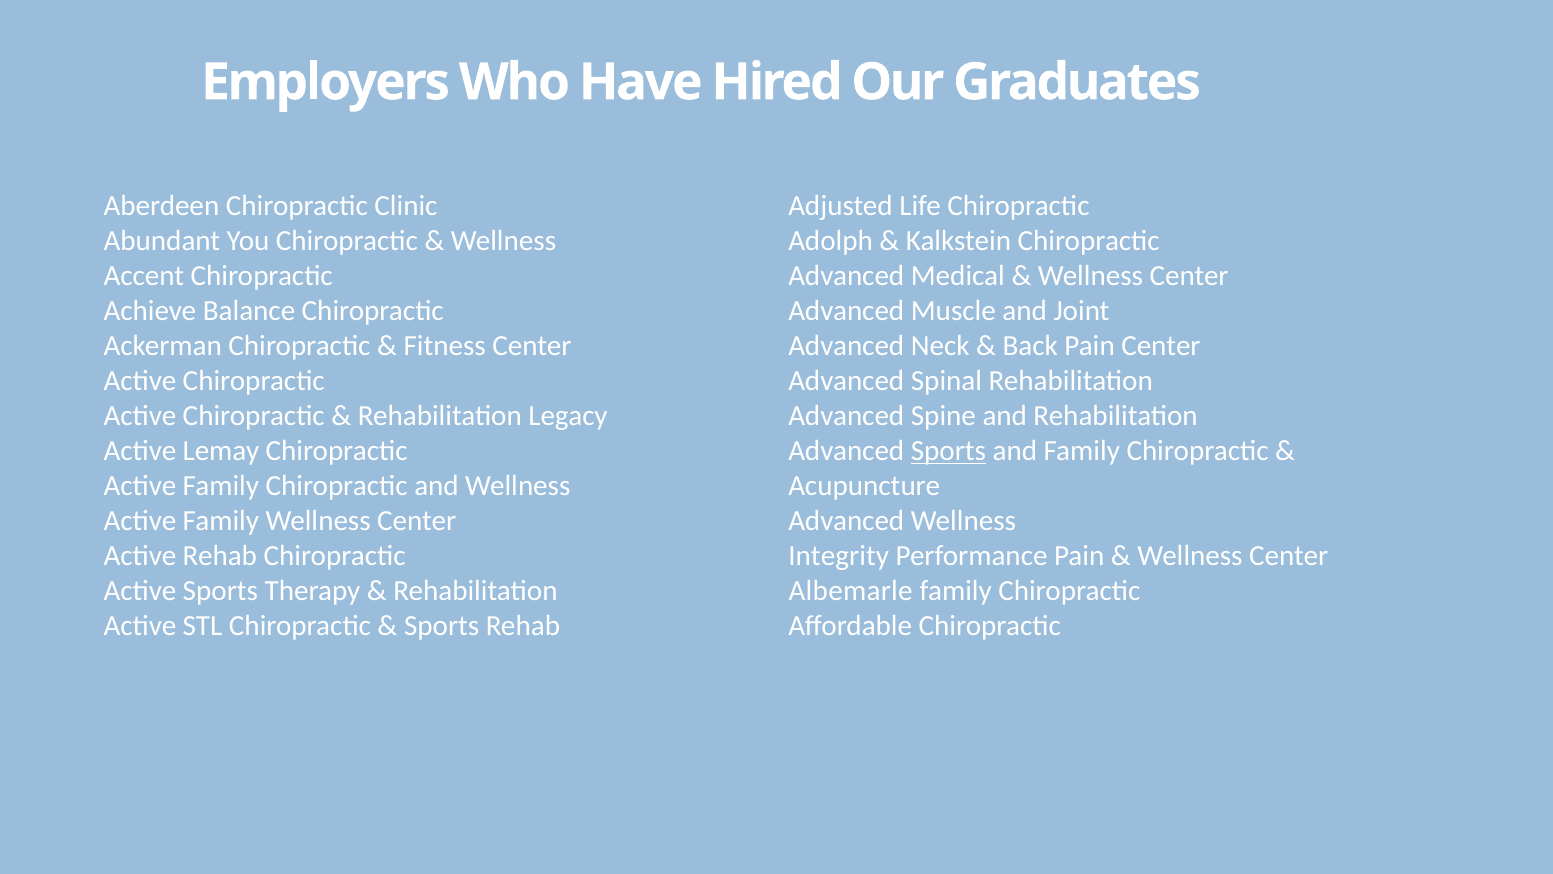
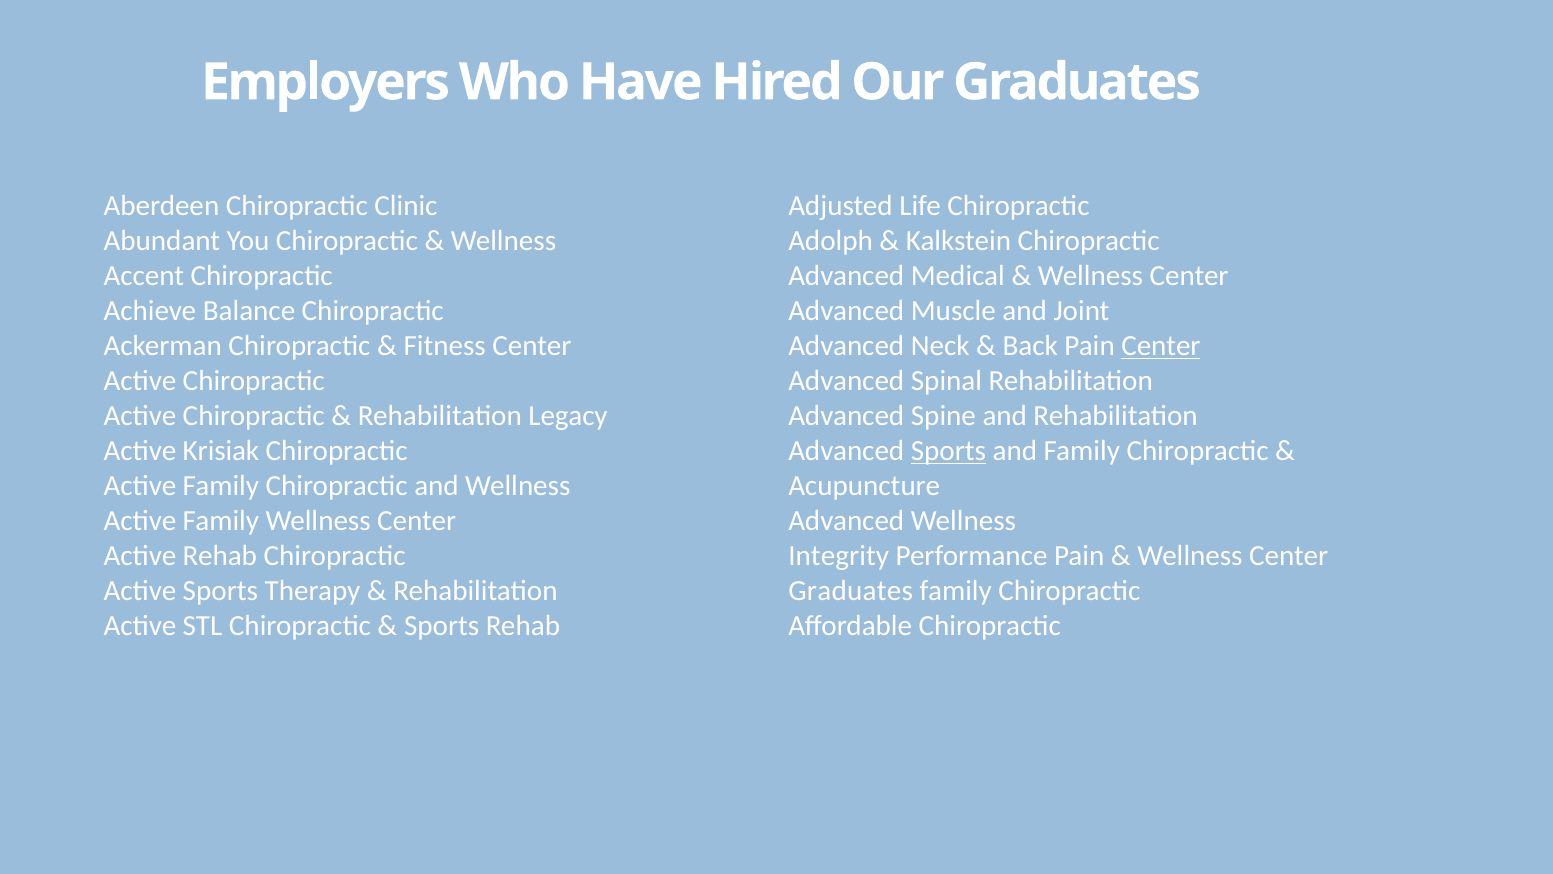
Center at (1161, 346) underline: none -> present
Lemay: Lemay -> Krisiak
Albemarle at (851, 590): Albemarle -> Graduates
